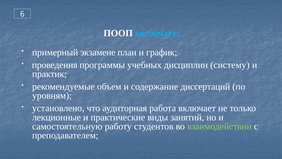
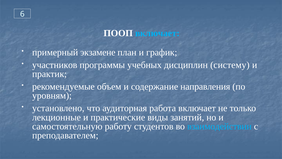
проведения: проведения -> участников
диссертаций: диссертаций -> направления
взаимодействии colour: light green -> light blue
